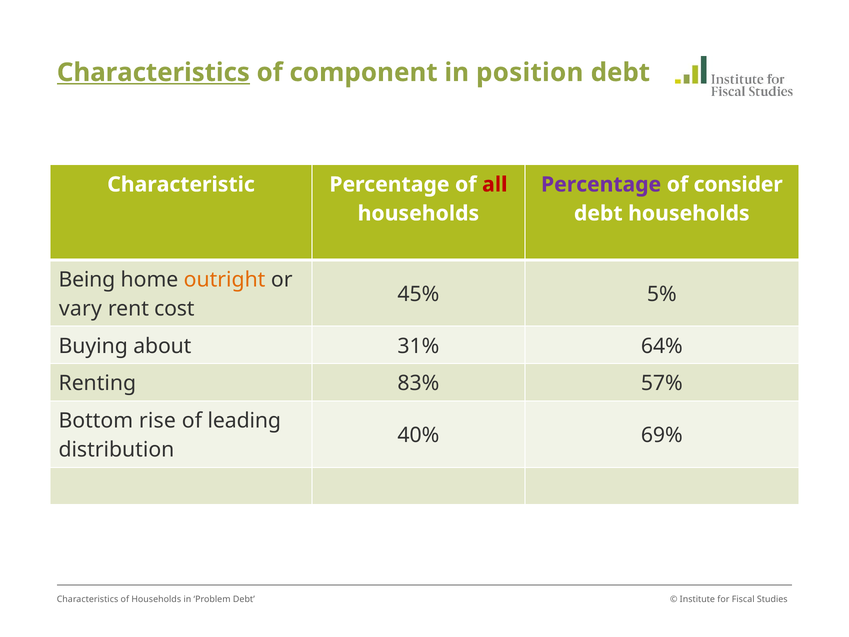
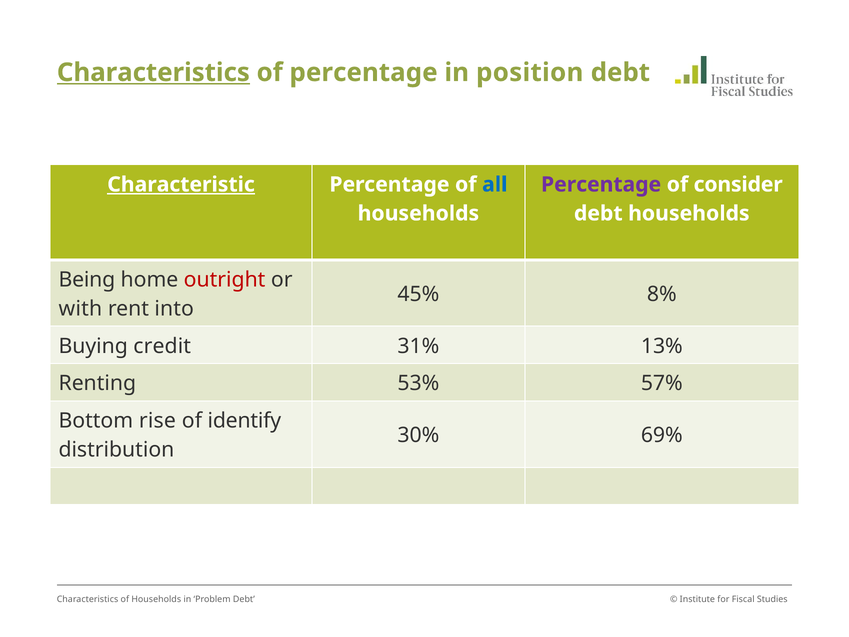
of component: component -> percentage
Characteristic underline: none -> present
all colour: red -> blue
outright colour: orange -> red
5%: 5% -> 8%
vary: vary -> with
cost: cost -> into
about: about -> credit
64%: 64% -> 13%
83%: 83% -> 53%
leading: leading -> identify
40%: 40% -> 30%
